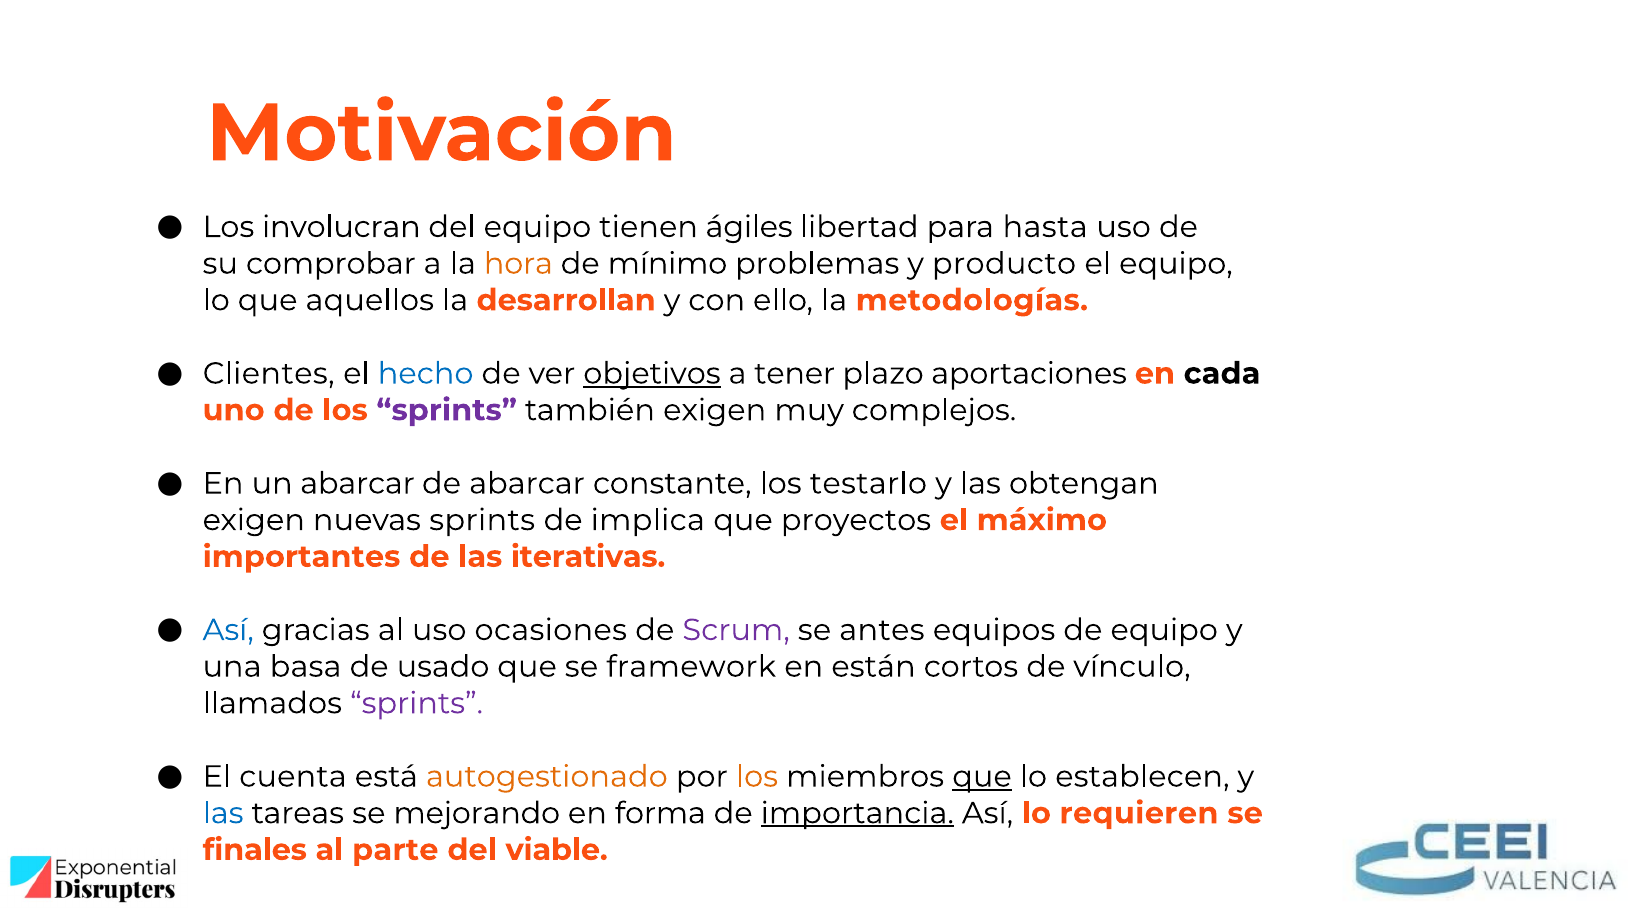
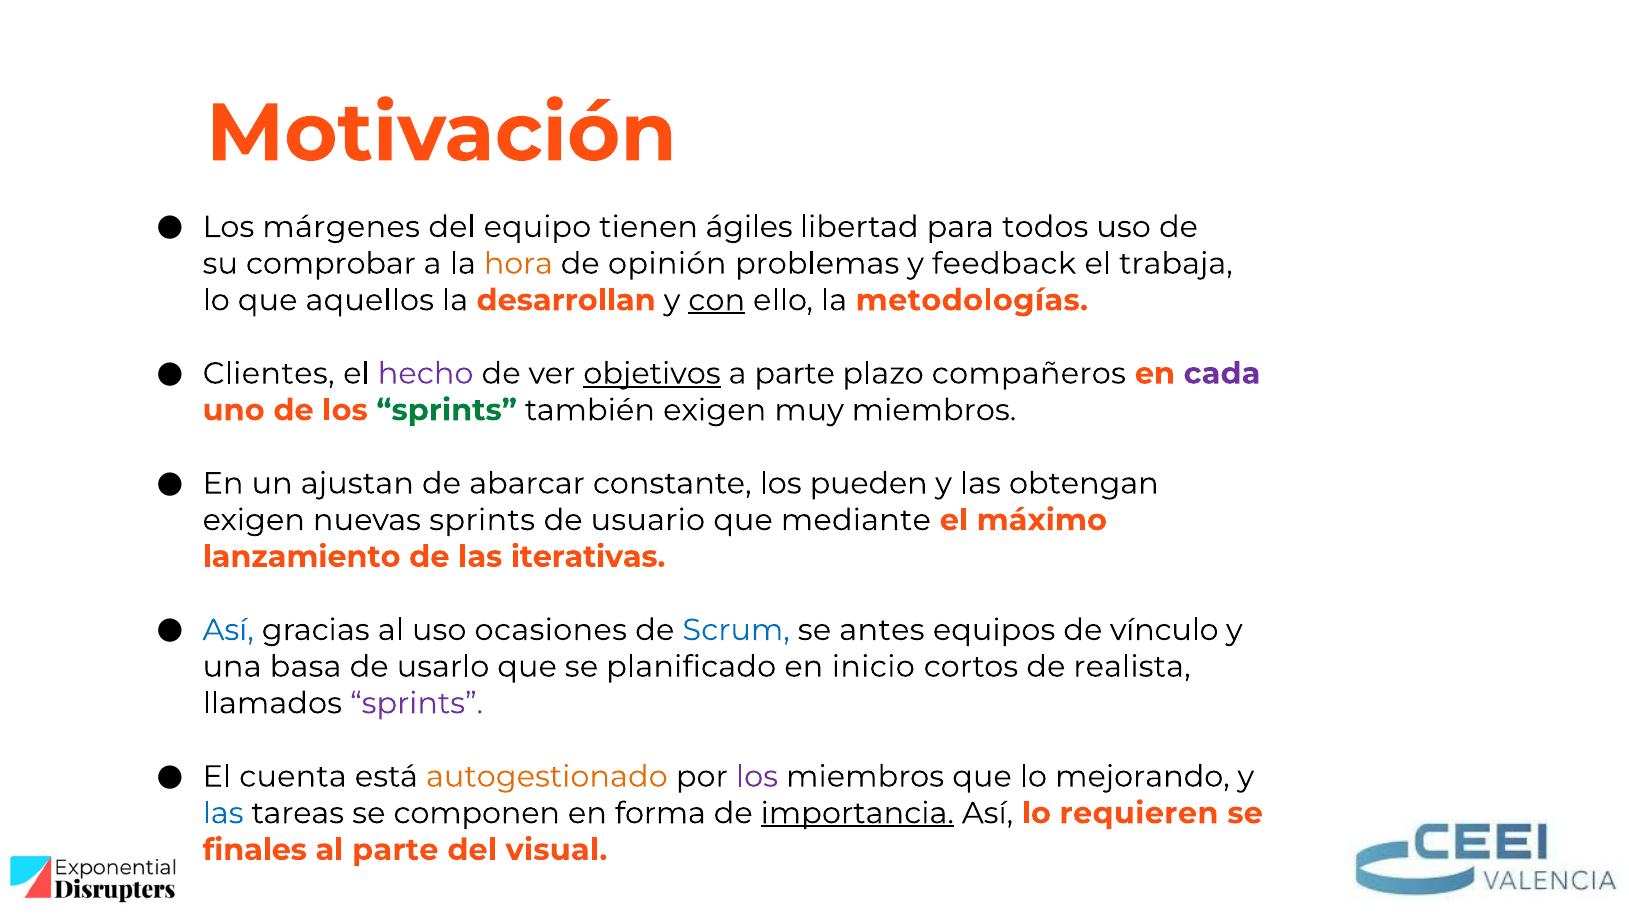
involucran: involucran -> márgenes
hasta: hasta -> todos
mínimo: mínimo -> opinión
producto: producto -> feedback
el equipo: equipo -> trabaja
con underline: none -> present
hecho colour: blue -> purple
a tener: tener -> parte
aportaciones: aportaciones -> compañeros
cada colour: black -> purple
sprints at (447, 410) colour: purple -> green
muy complejos: complejos -> miembros
un abarcar: abarcar -> ajustan
testarlo: testarlo -> pueden
implica: implica -> usuario
proyectos: proyectos -> mediante
importantes: importantes -> lanzamiento
Scrum colour: purple -> blue
de equipo: equipo -> vínculo
usado: usado -> usarlo
framework: framework -> planificado
están: están -> inicio
vínculo: vínculo -> realista
los at (757, 777) colour: orange -> purple
que at (982, 777) underline: present -> none
establecen: establecen -> mejorando
mejorando: mejorando -> componen
viable: viable -> visual
